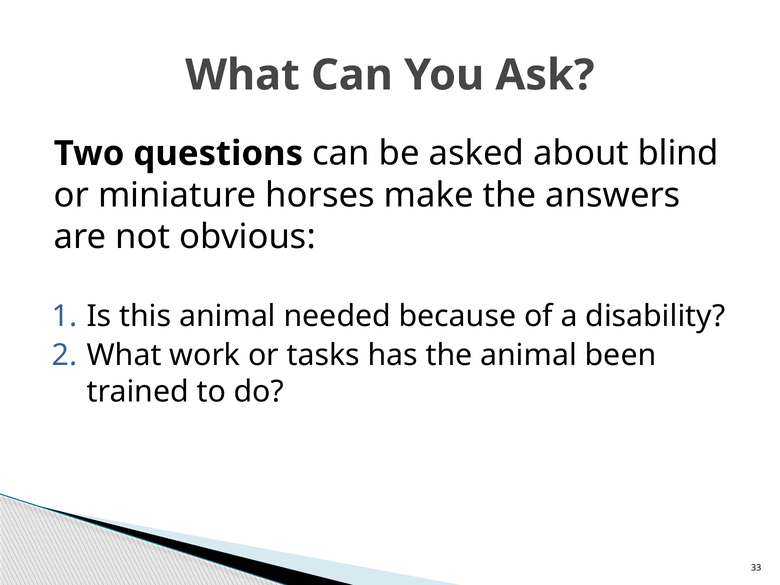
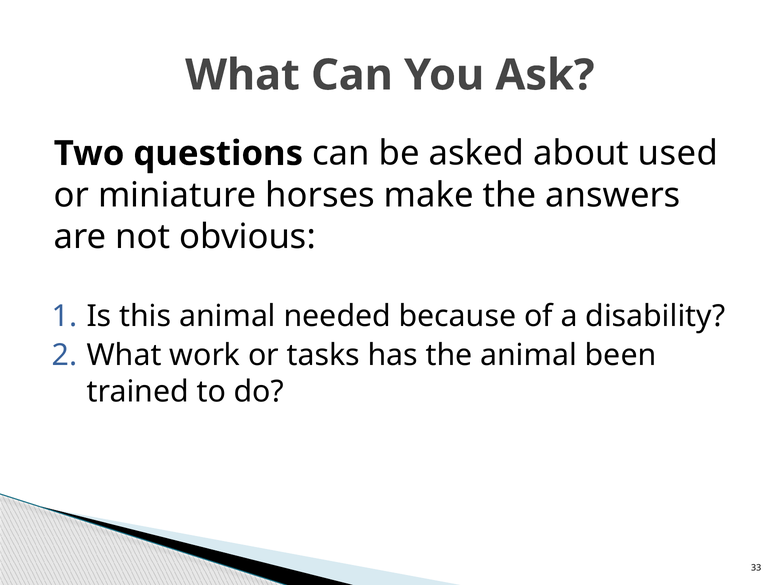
blind: blind -> used
